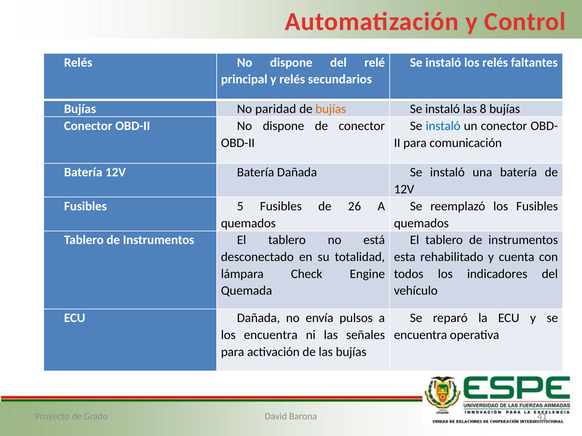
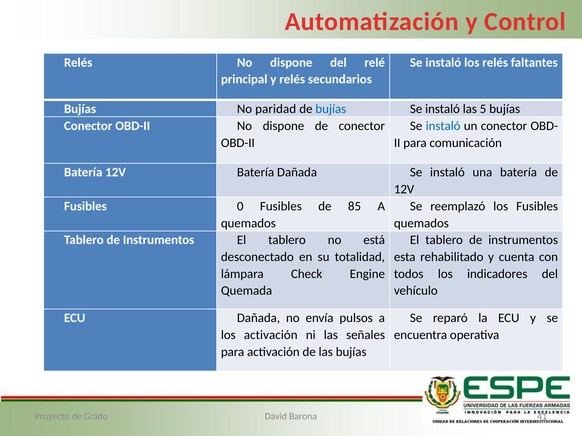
bujías at (331, 109) colour: orange -> blue
8: 8 -> 5
5: 5 -> 0
26: 26 -> 85
los encuentra: encuentra -> activación
